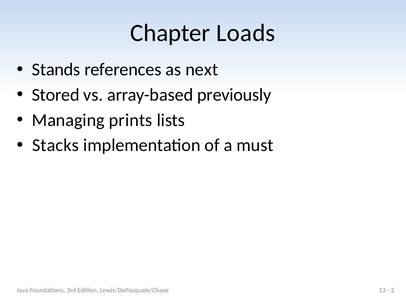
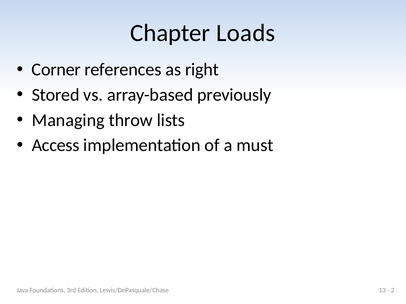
Stands: Stands -> Corner
next: next -> right
prints: prints -> throw
Stacks: Stacks -> Access
